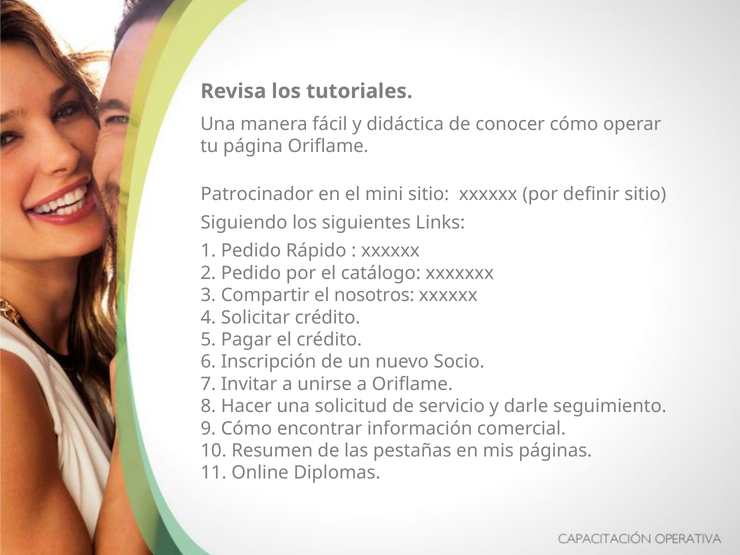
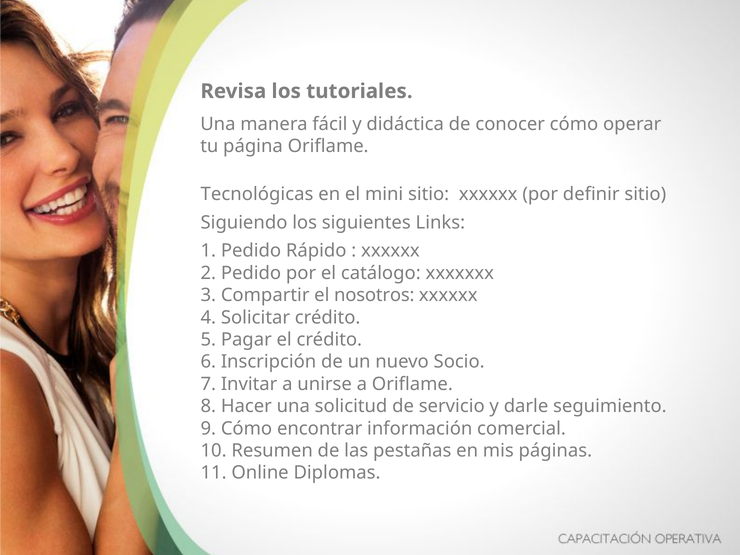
Patrocinador: Patrocinador -> Tecnológicas
